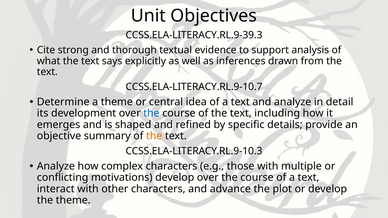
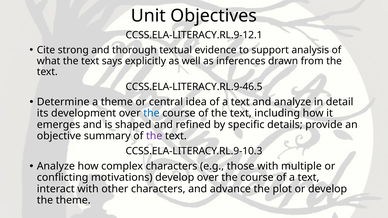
CCSS.ELA-LITERACY.RL.9-39.3: CCSS.ELA-LITERACY.RL.9-39.3 -> CCSS.ELA-LITERACY.RL.9-12.1
CCSS.ELA-LITERACY.RL.9-10.7: CCSS.ELA-LITERACY.RL.9-10.7 -> CCSS.ELA-LITERACY.RL.9-46.5
the at (154, 136) colour: orange -> purple
